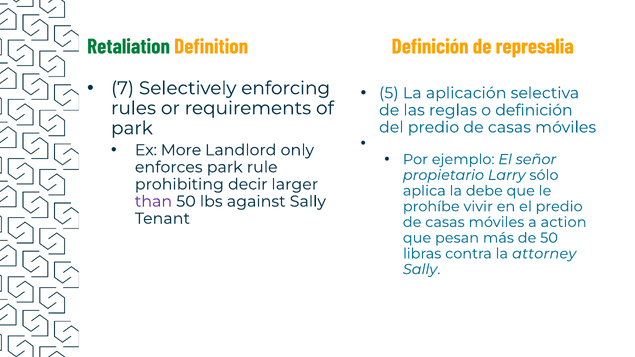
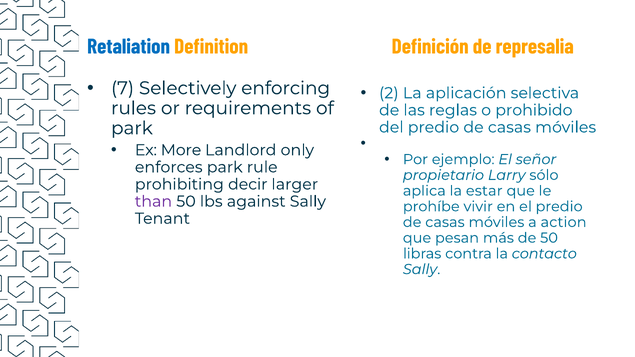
Retaliation colour: green -> blue
5: 5 -> 2
o definición: definición -> prohibido
debe: debe -> estar
attorney: attorney -> contacto
